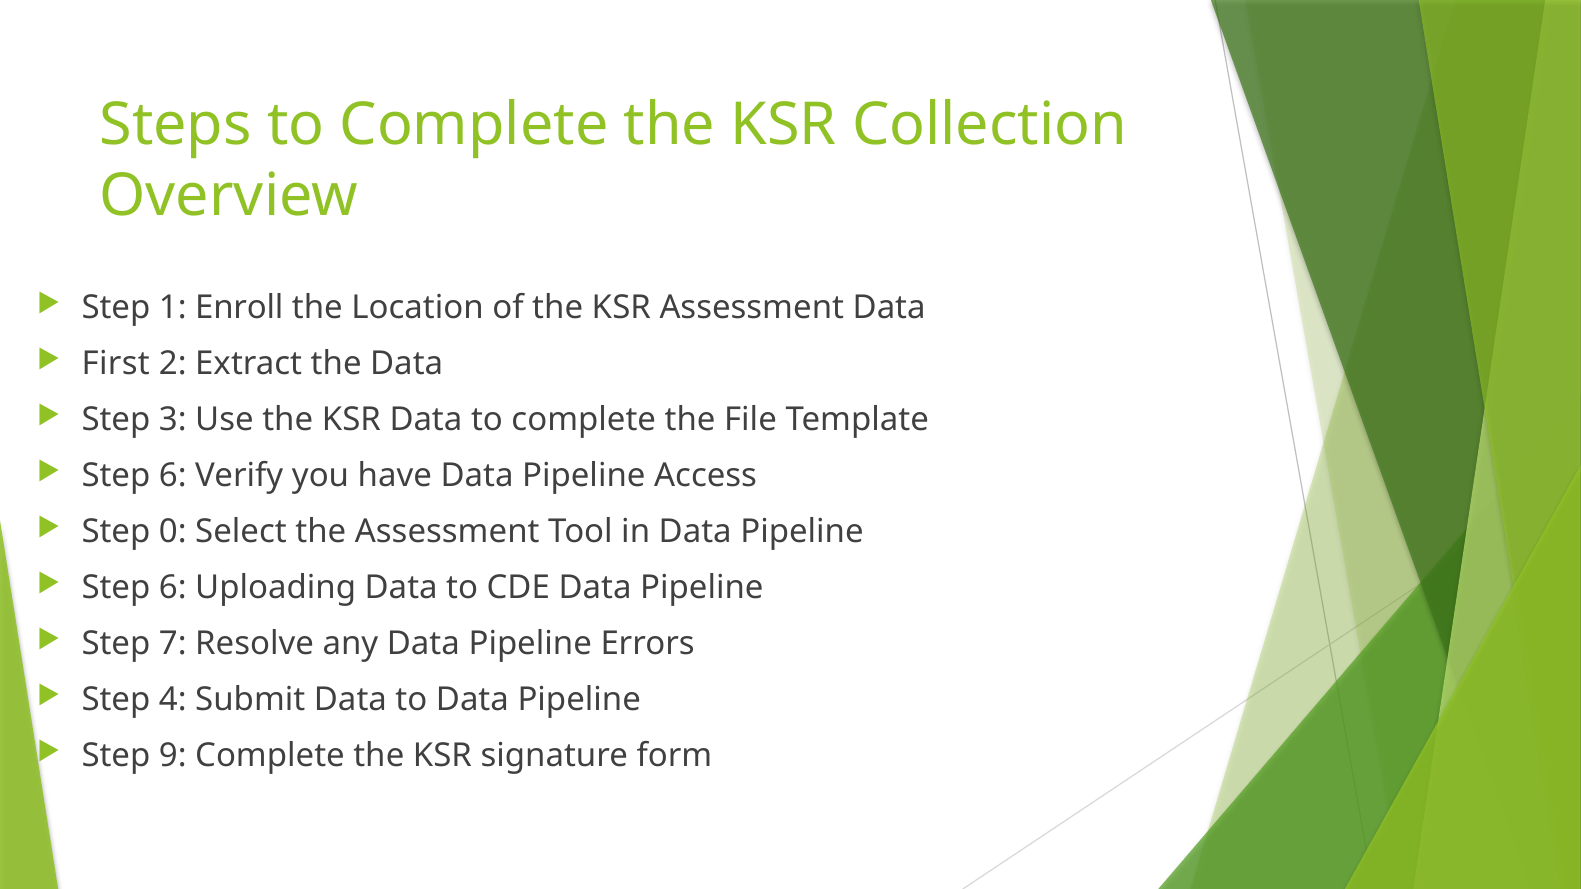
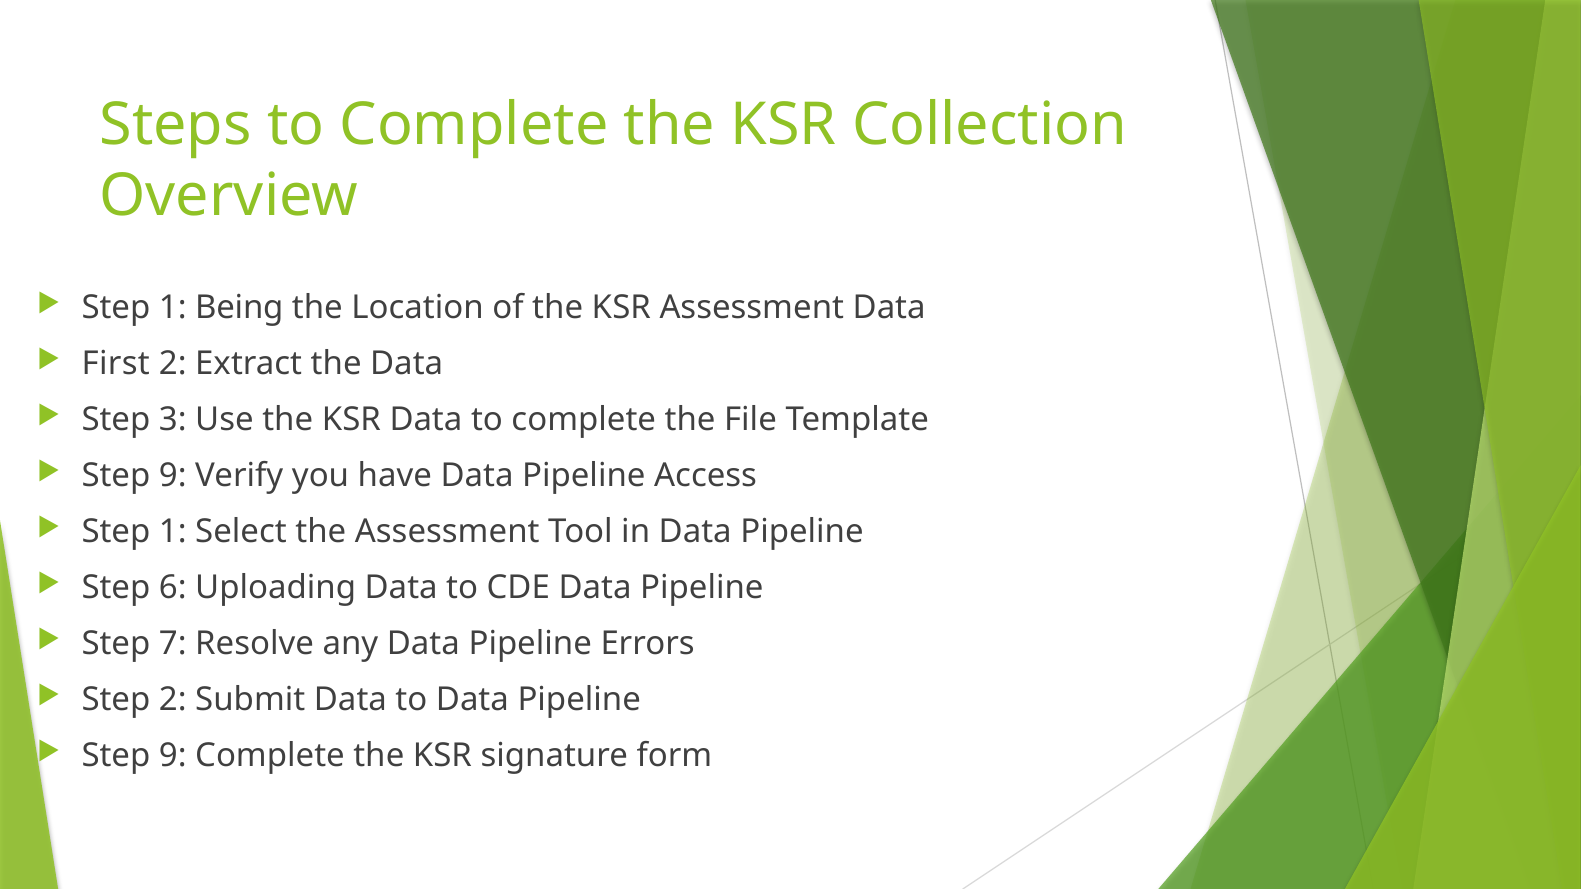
Enroll: Enroll -> Being
6 at (173, 476): 6 -> 9
0 at (173, 532): 0 -> 1
Step 4: 4 -> 2
